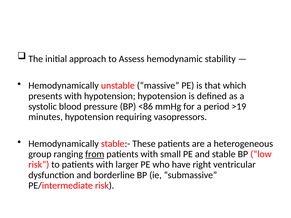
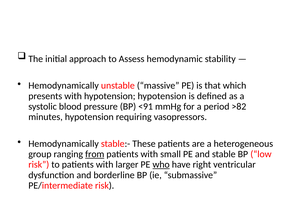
<86: <86 -> <91
>19: >19 -> >82
who underline: none -> present
